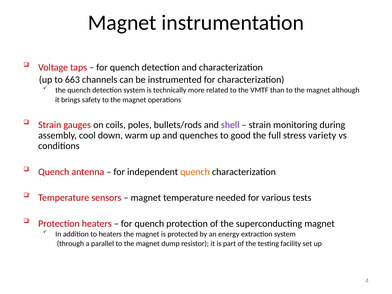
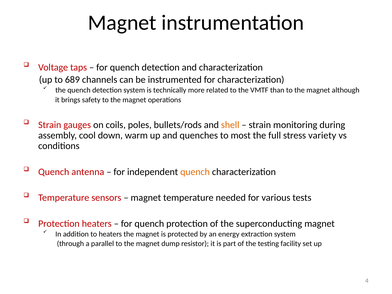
663: 663 -> 689
shell colour: purple -> orange
good: good -> most
